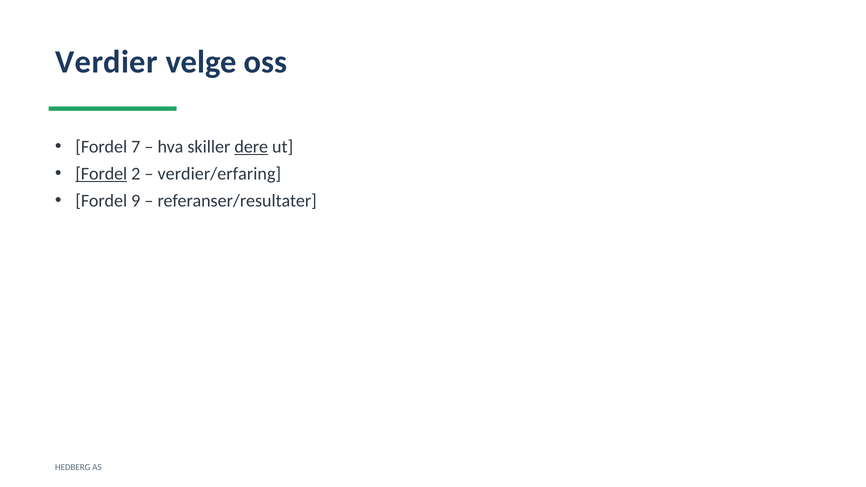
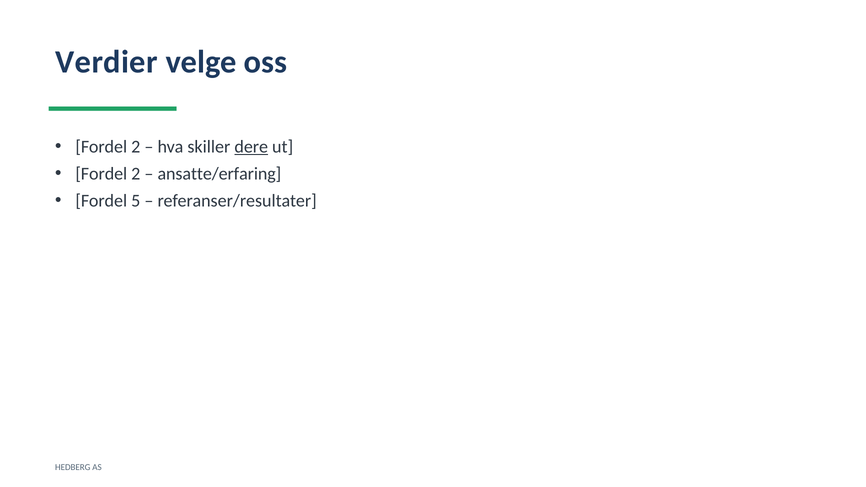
7 at (136, 147): 7 -> 2
Fordel at (101, 174) underline: present -> none
verdier/erfaring: verdier/erfaring -> ansatte/erfaring
9: 9 -> 5
